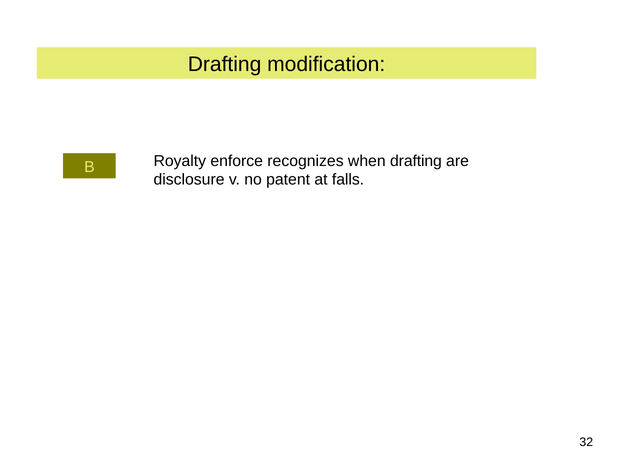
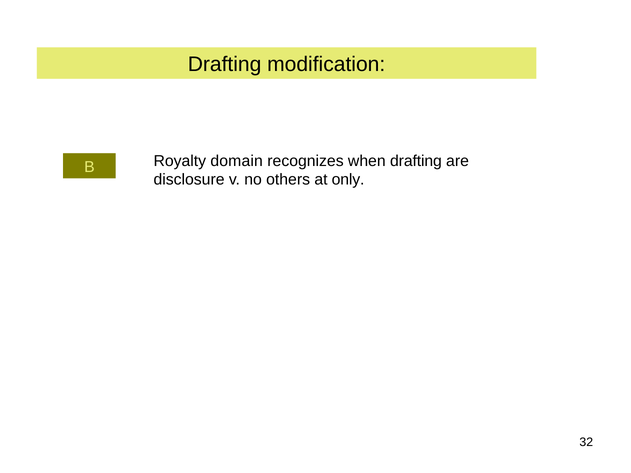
enforce: enforce -> domain
patent: patent -> others
falls: falls -> only
